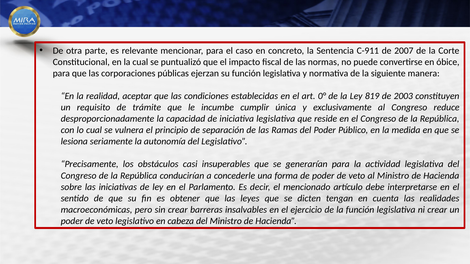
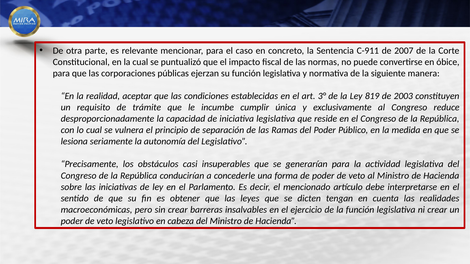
0°: 0° -> 3°
